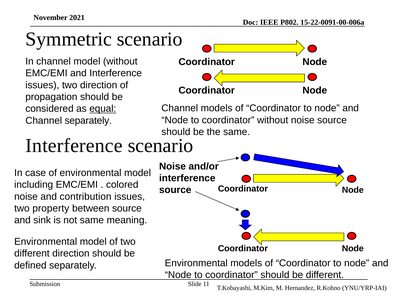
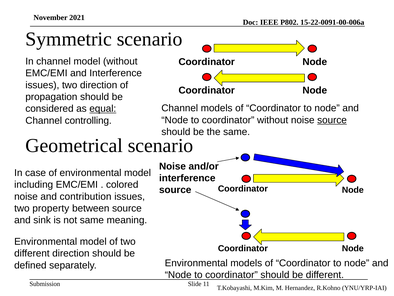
source at (332, 120) underline: none -> present
Channel separately: separately -> controlling
Interference at (74, 145): Interference -> Geometrical
